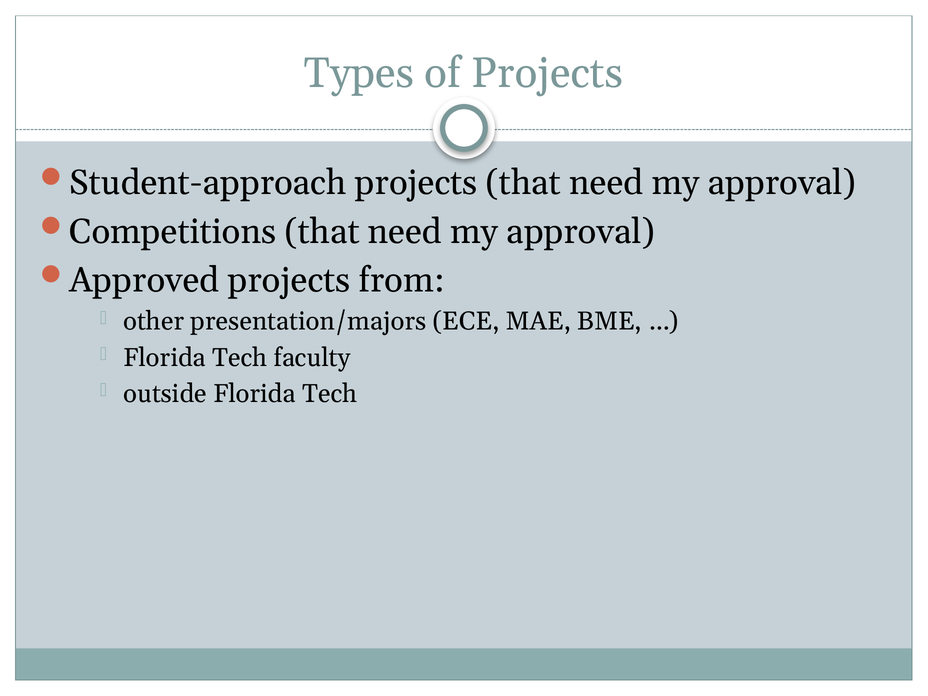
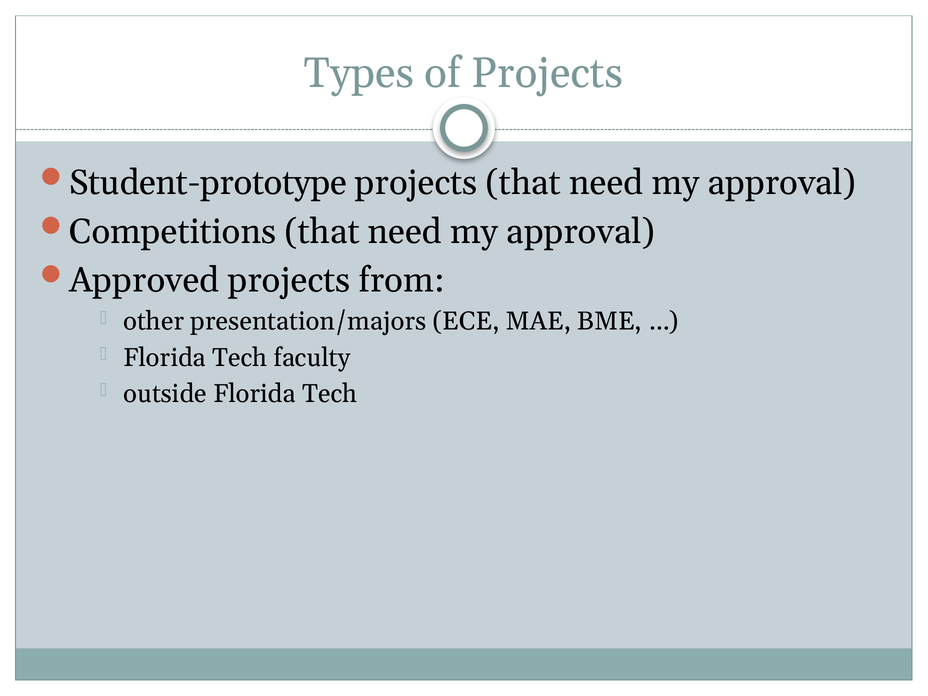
Student-approach: Student-approach -> Student-prototype
